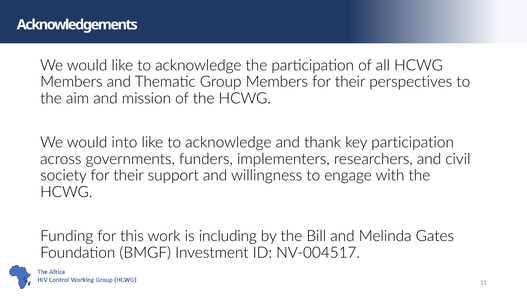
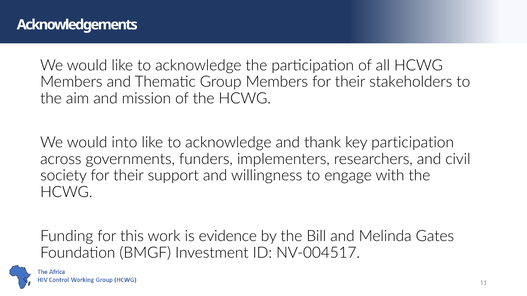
perspectives: perspectives -> stakeholders
including: including -> evidence
